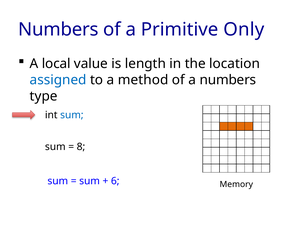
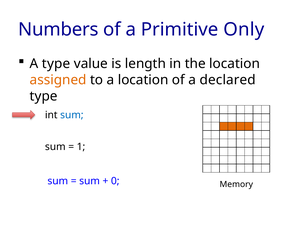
A local: local -> type
assigned colour: blue -> orange
a method: method -> location
a numbers: numbers -> declared
8: 8 -> 1
6: 6 -> 0
